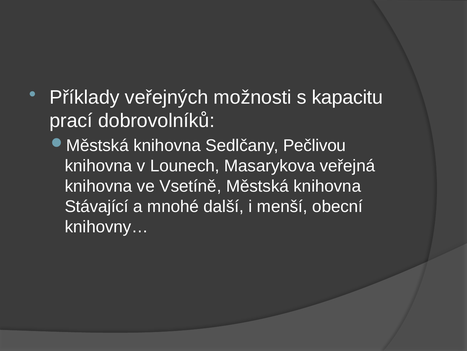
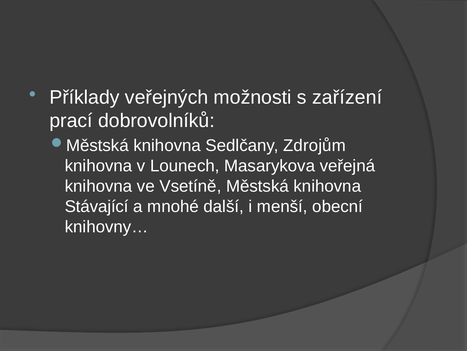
kapacitu: kapacitu -> zařízení
Pečlivou: Pečlivou -> Zdrojům
